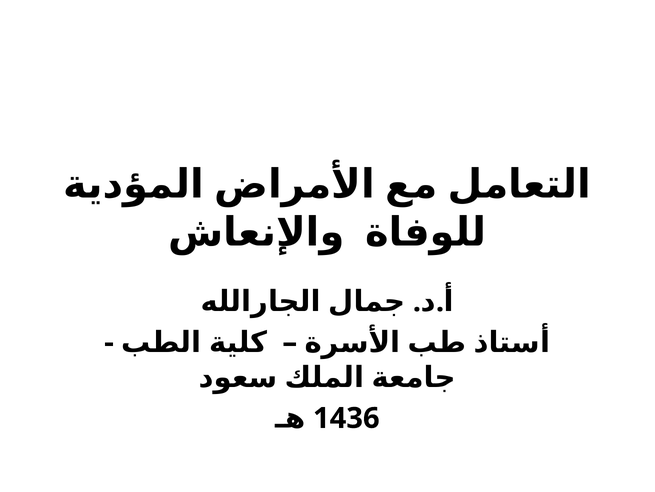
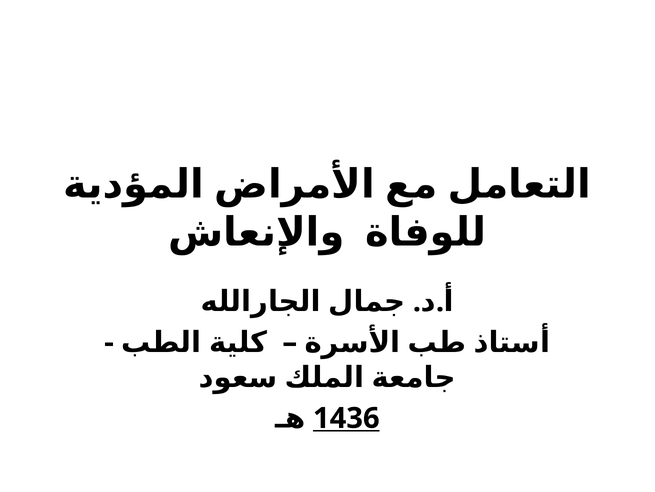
1436 underline: none -> present
